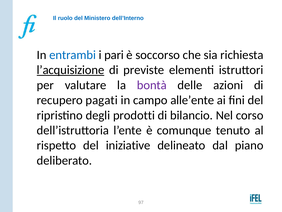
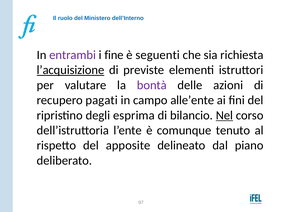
entrambi colour: blue -> purple
pari: pari -> fine
soccorso: soccorso -> seguenti
prodotti: prodotti -> esprima
Nel underline: none -> present
iniziative: iniziative -> apposite
